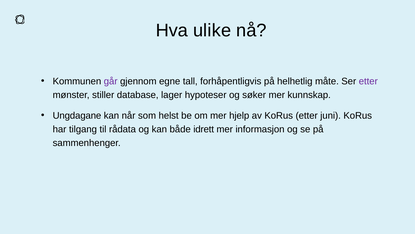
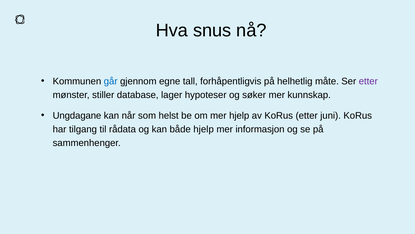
ulike: ulike -> snus
går colour: purple -> blue
både idrett: idrett -> hjelp
